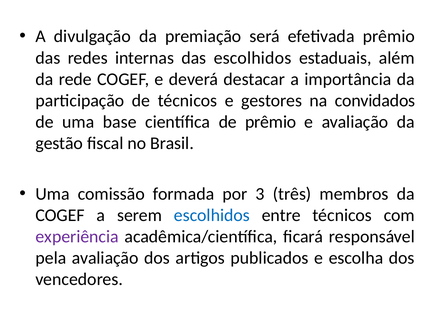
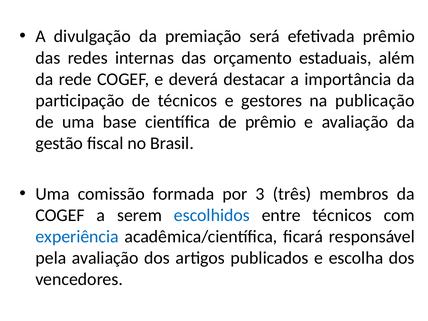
das escolhidos: escolhidos -> orçamento
convidados: convidados -> publicação
experiência colour: purple -> blue
